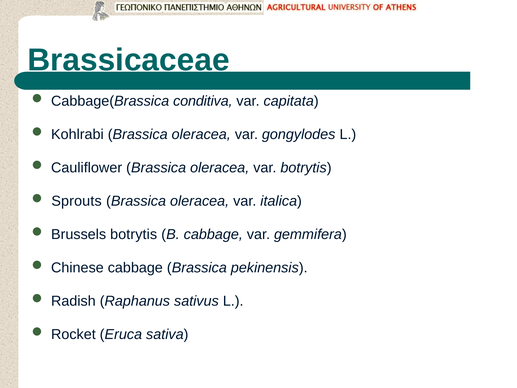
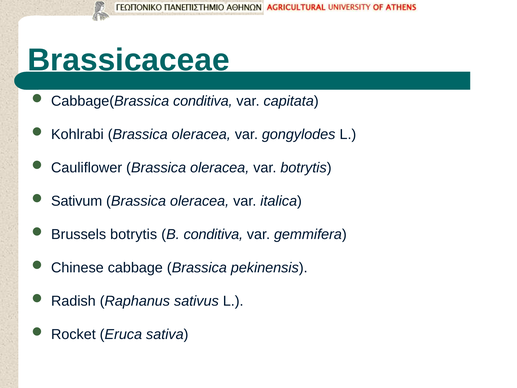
Sprouts: Sprouts -> Sativum
B cabbage: cabbage -> conditiva
